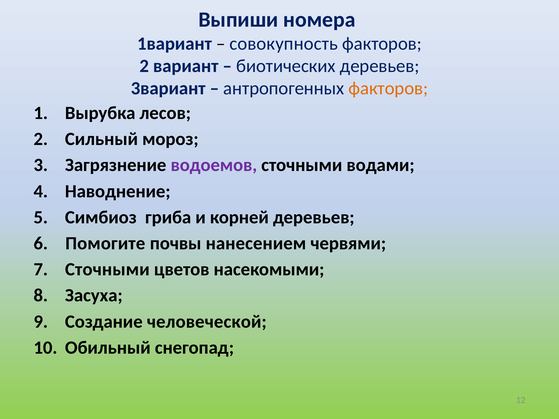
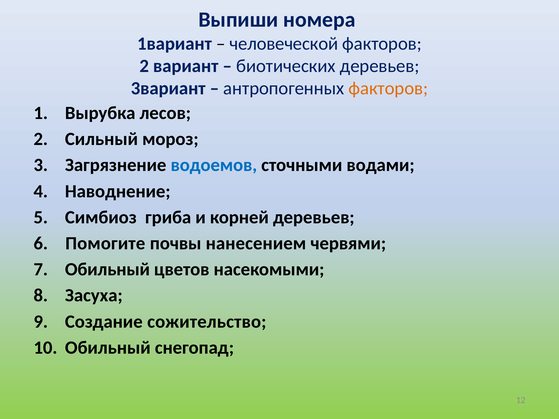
совокупность: совокупность -> человеческой
водоемов colour: purple -> blue
Сточными at (107, 270): Сточными -> Обильный
человеческой: человеческой -> сожительство
